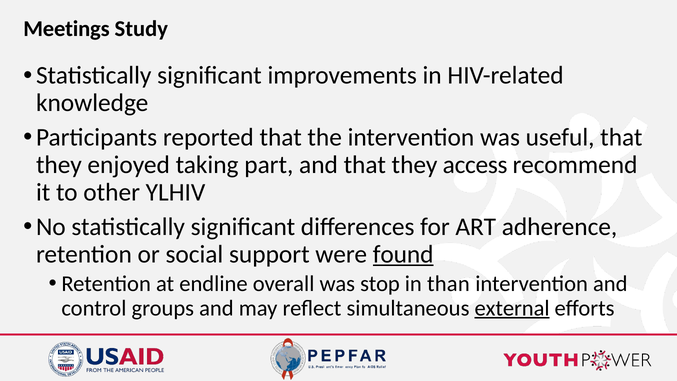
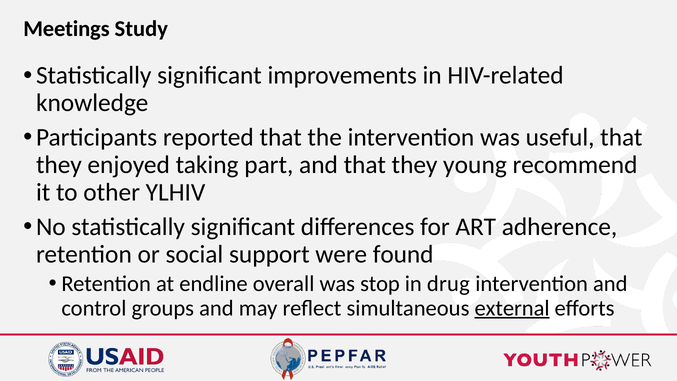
access: access -> young
found underline: present -> none
than: than -> drug
